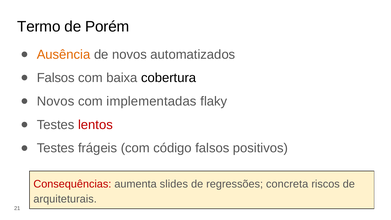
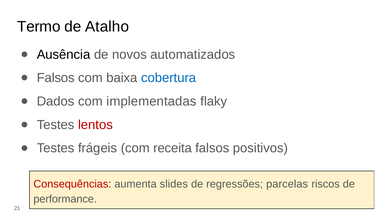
Porém: Porém -> Atalho
Ausência colour: orange -> black
cobertura colour: black -> blue
Novos at (56, 101): Novos -> Dados
código: código -> receita
concreta: concreta -> parcelas
arquiteturais: arquiteturais -> performance
